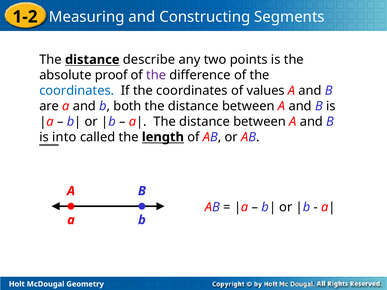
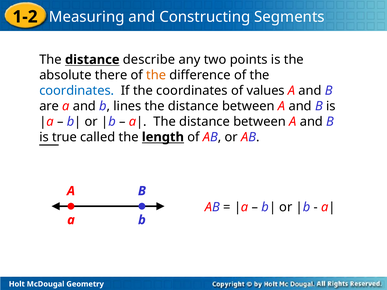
proof: proof -> there
the at (156, 75) colour: purple -> orange
both: both -> lines
into: into -> true
